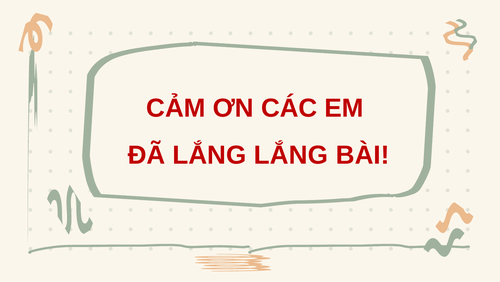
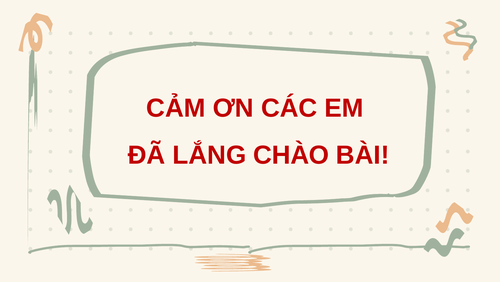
LẮNG LẮNG: LẮNG -> CHÀO
